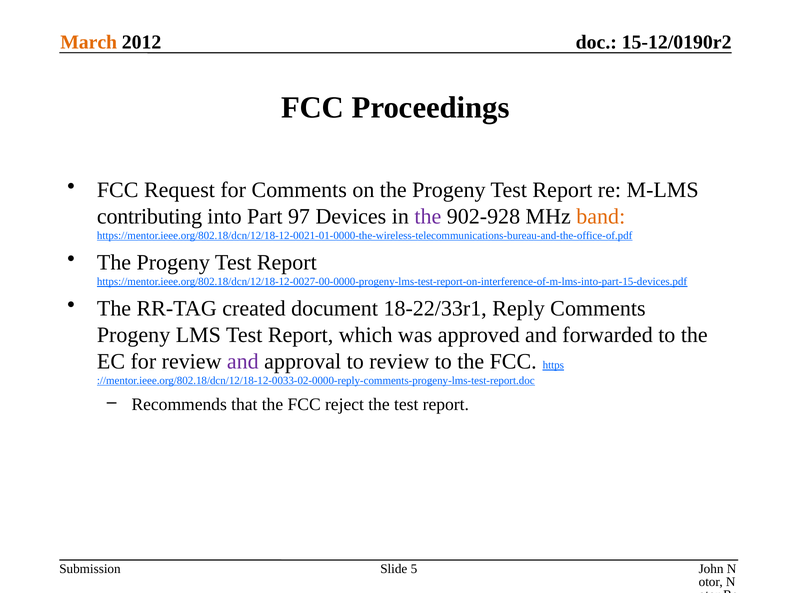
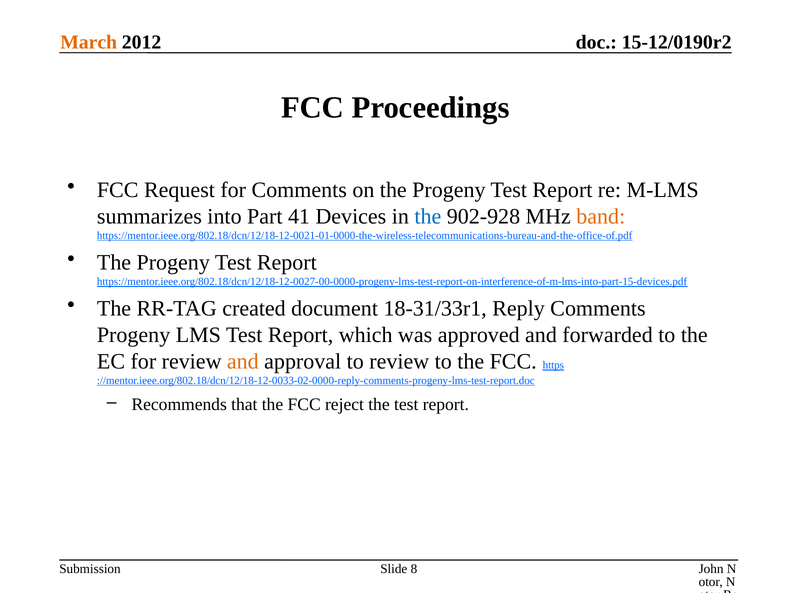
contributing: contributing -> summarizes
97: 97 -> 41
the at (428, 216) colour: purple -> blue
18-22/33r1: 18-22/33r1 -> 18-31/33r1
and at (243, 362) colour: purple -> orange
5: 5 -> 8
